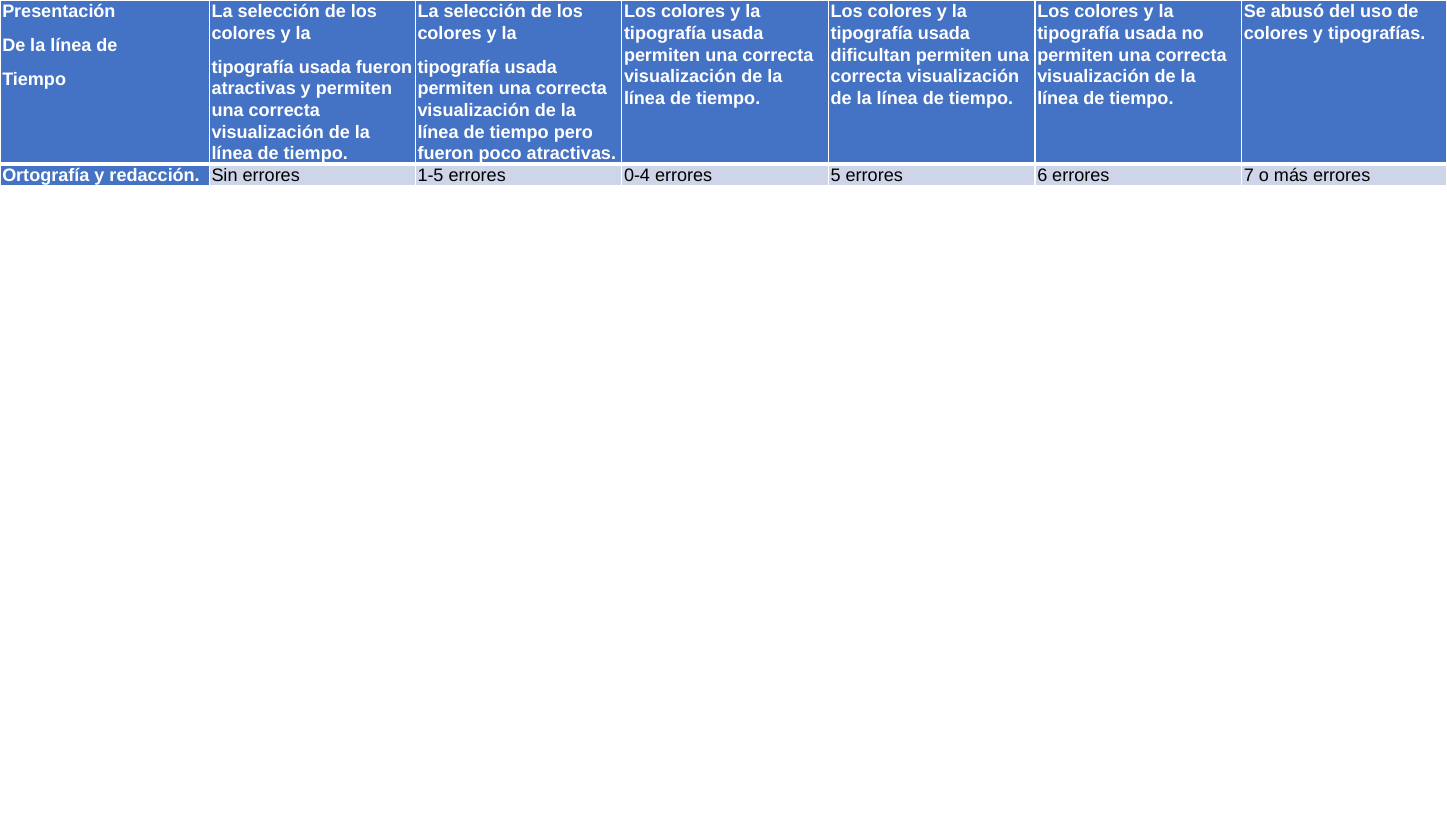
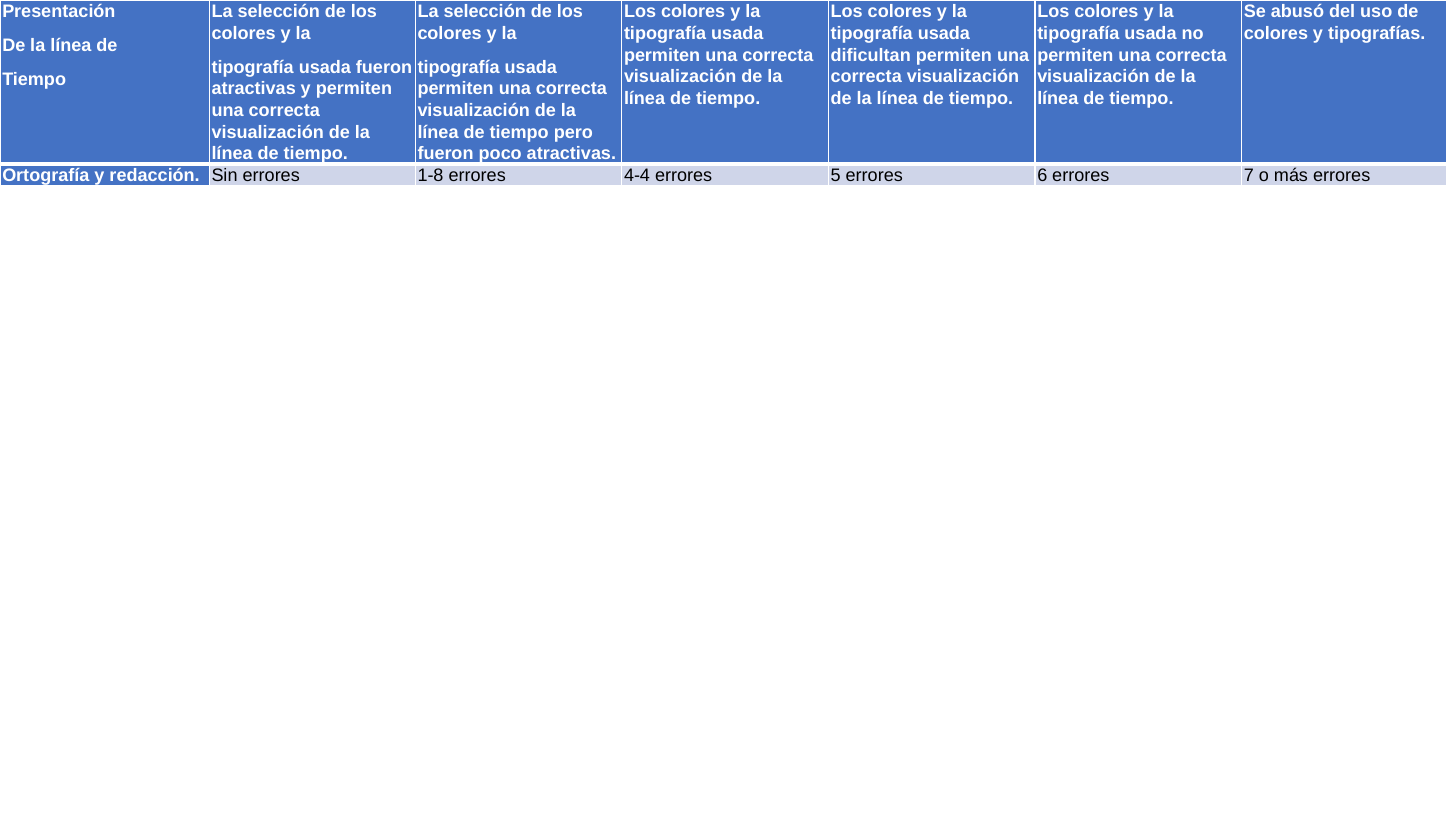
1-5: 1-5 -> 1-8
0-4: 0-4 -> 4-4
